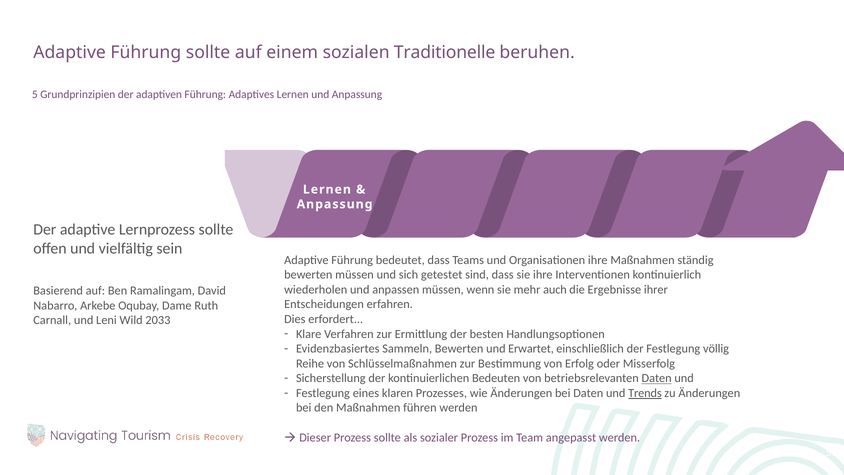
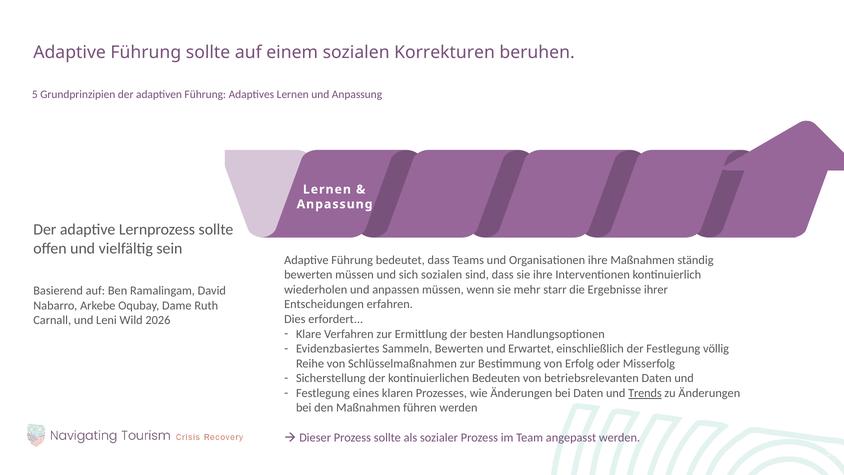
Traditionelle: Traditionelle -> Korrekturen
sich getestet: getestet -> sozialen
auch: auch -> starr
2033: 2033 -> 2026
Daten at (657, 378) underline: present -> none
